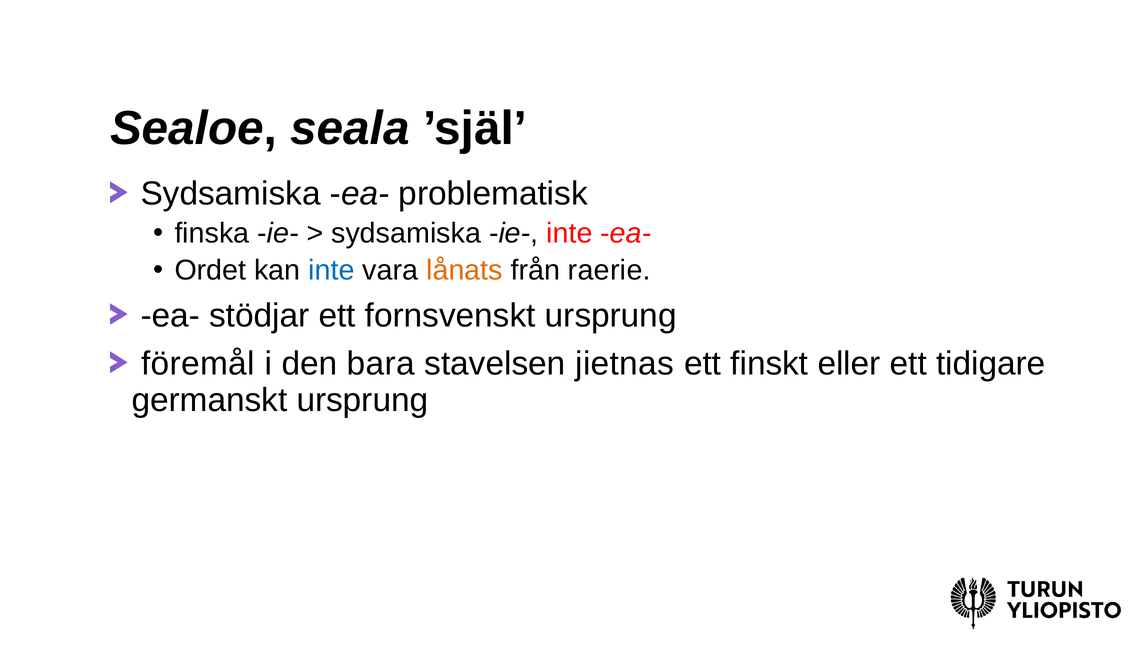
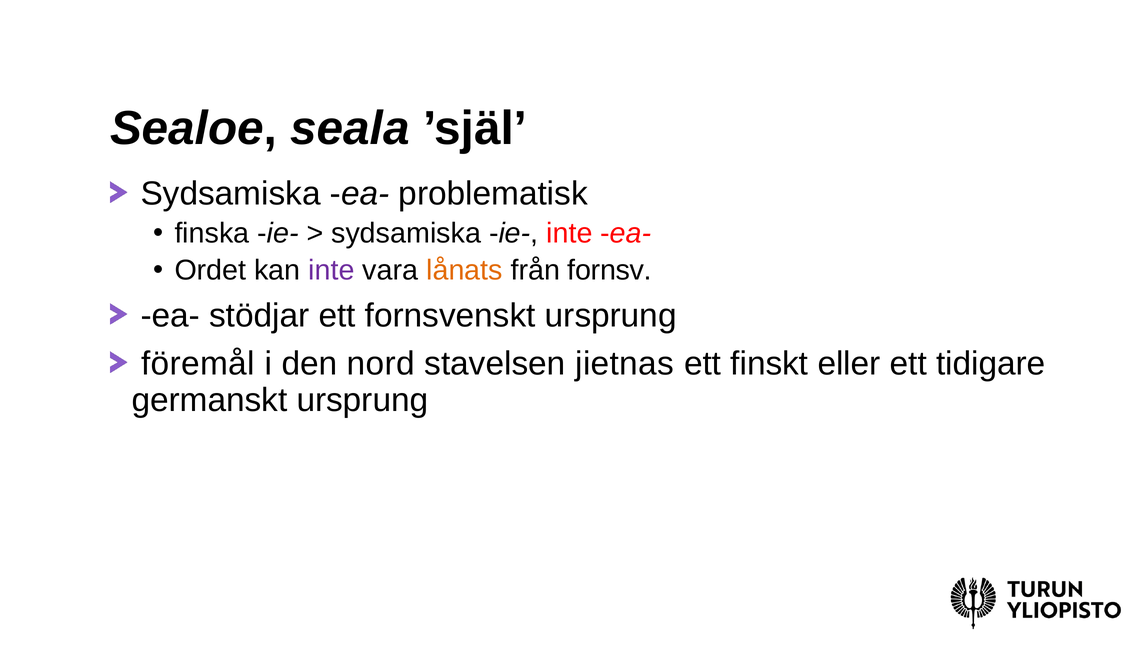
inte at (331, 270) colour: blue -> purple
raerie: raerie -> fornsv
bara: bara -> nord
